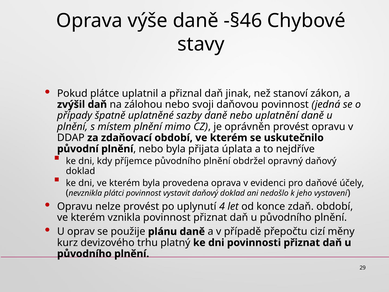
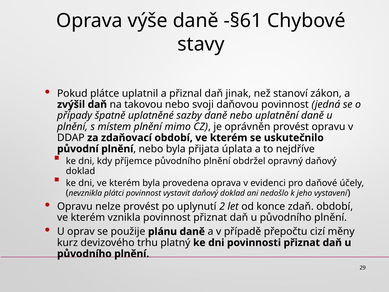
-§46: -§46 -> -§61
zálohou: zálohou -> takovou
4: 4 -> 2
